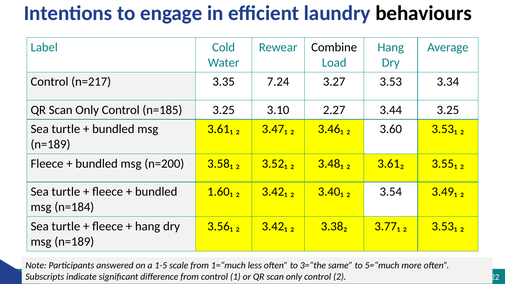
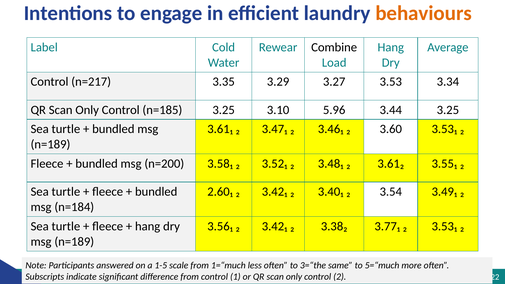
behaviours colour: black -> orange
7.24: 7.24 -> 3.29
2.27: 2.27 -> 5.96
1.60₁: 1.60₁ -> 2.60₁
